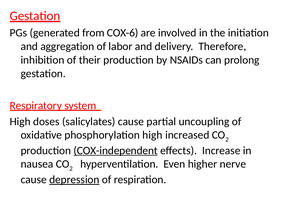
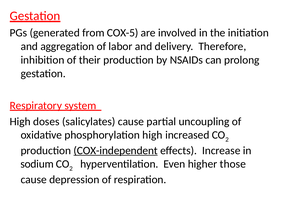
COX-6: COX-6 -> COX-5
nausea: nausea -> sodium
nerve: nerve -> those
depression underline: present -> none
